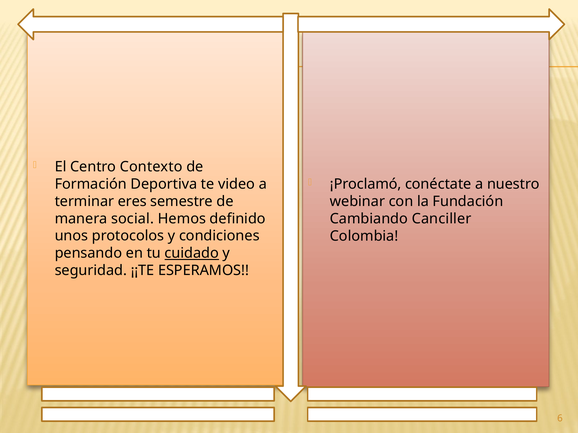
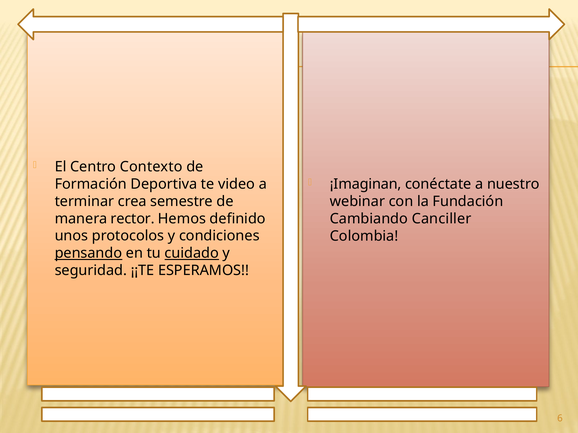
¡Proclamó: ¡Proclamó -> ¡Imaginan
eres: eres -> crea
social: social -> rector
pensando underline: none -> present
